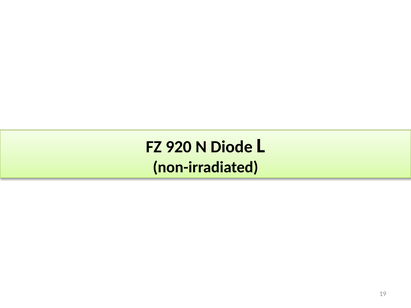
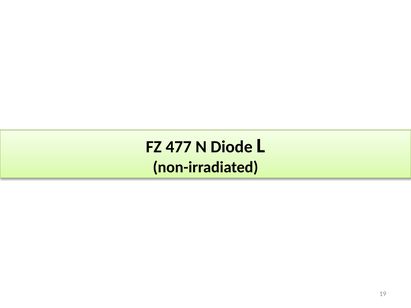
920: 920 -> 477
